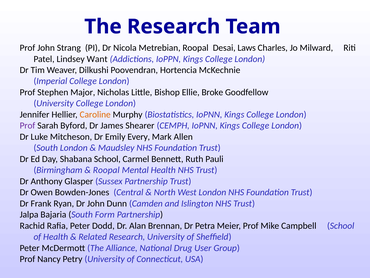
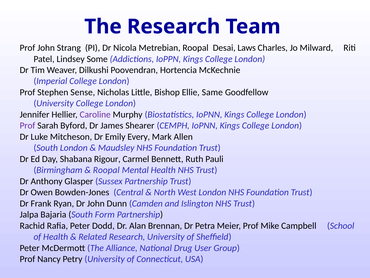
Want: Want -> Some
Major: Major -> Sense
Broke: Broke -> Same
Caroline colour: orange -> purple
Shabana School: School -> Rigour
